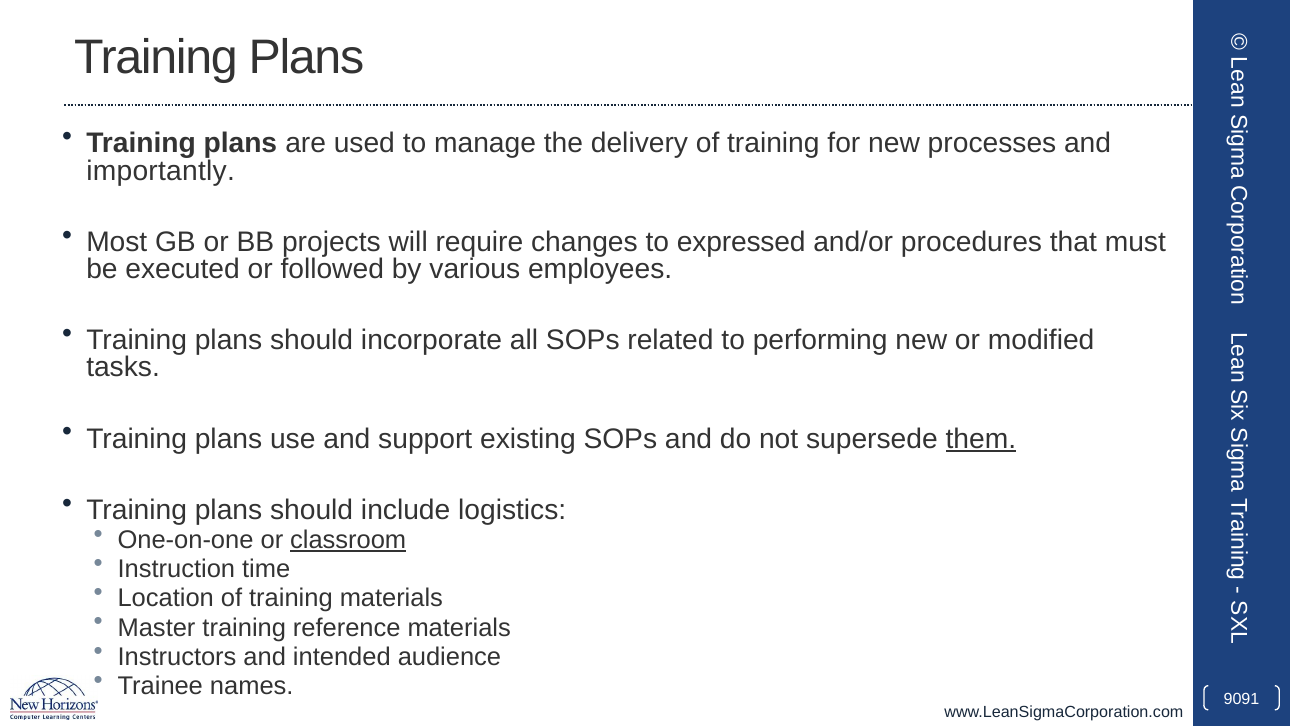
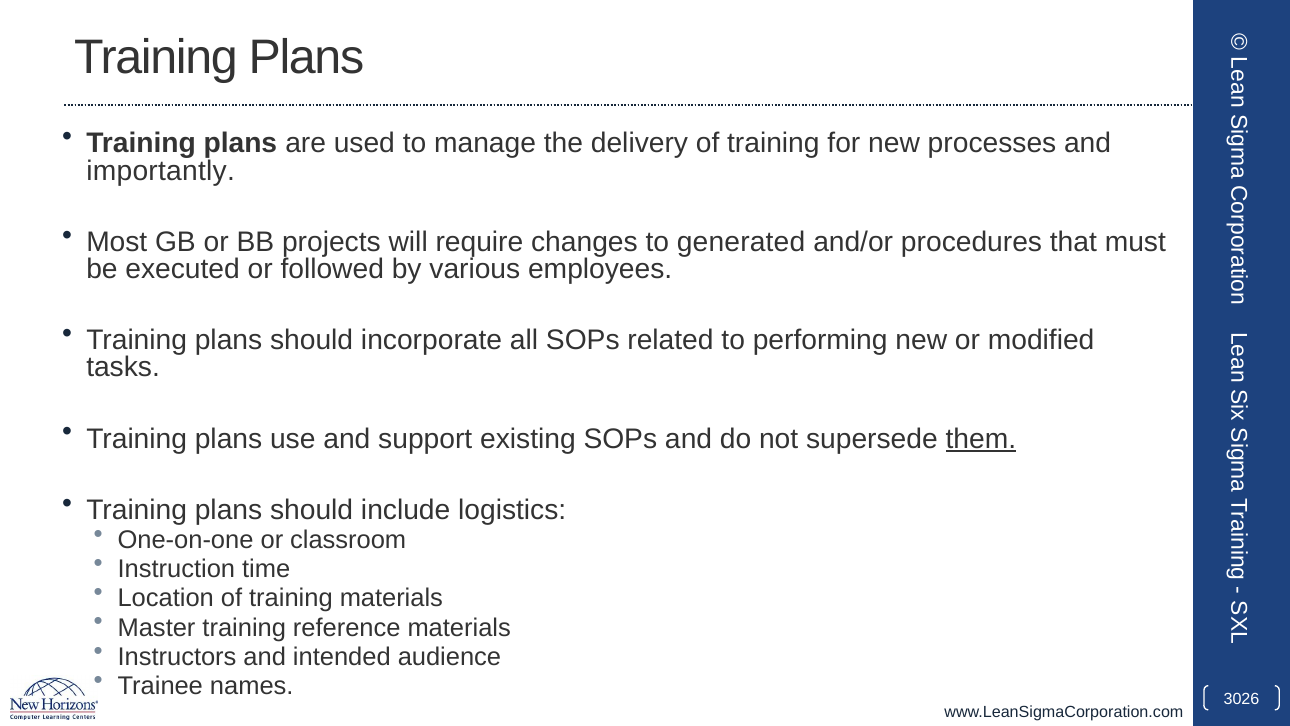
expressed: expressed -> generated
classroom underline: present -> none
9091: 9091 -> 3026
